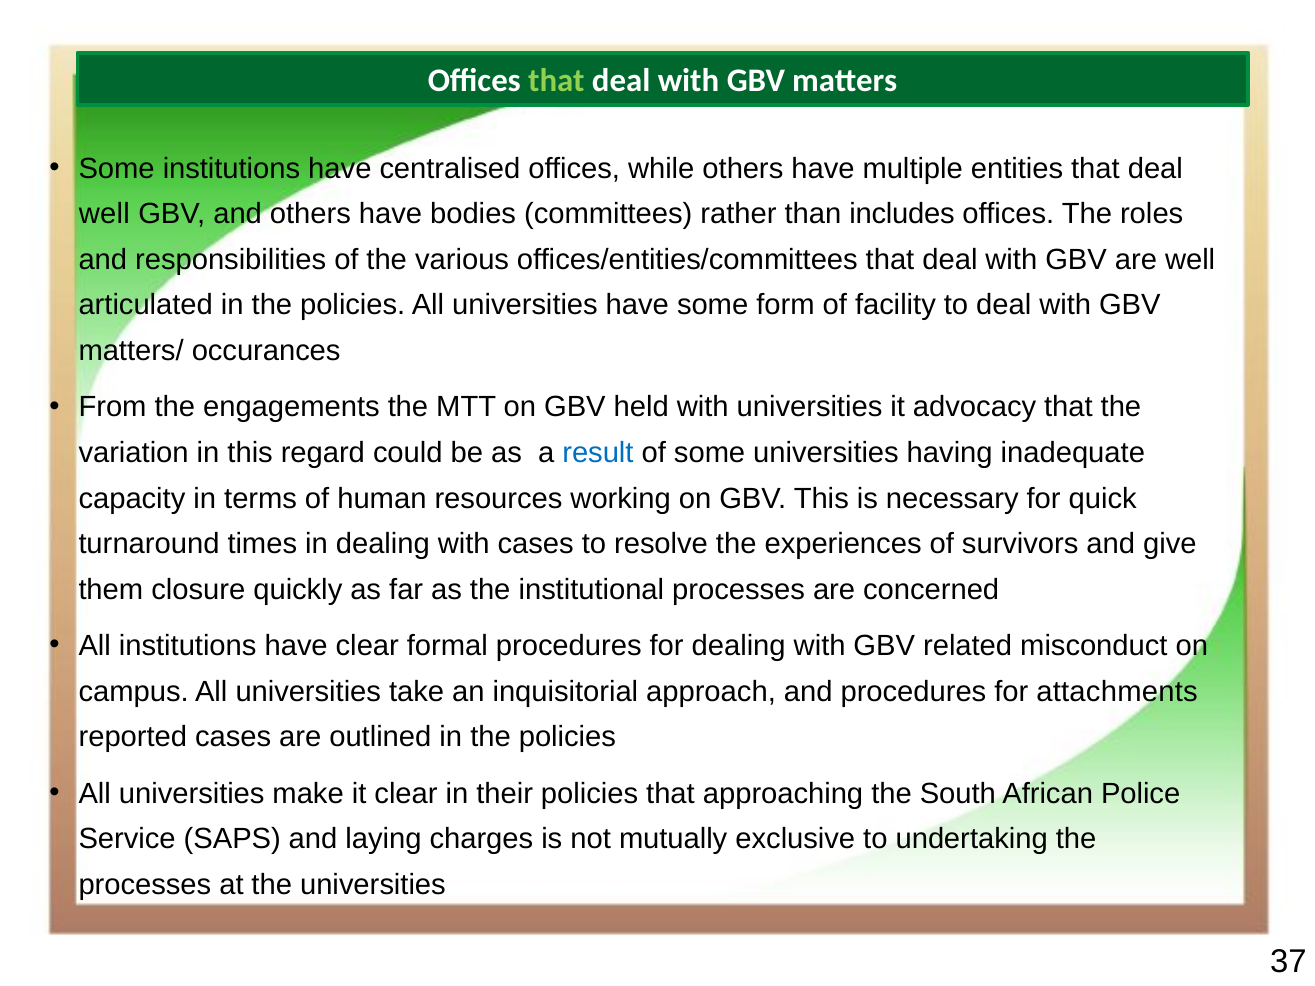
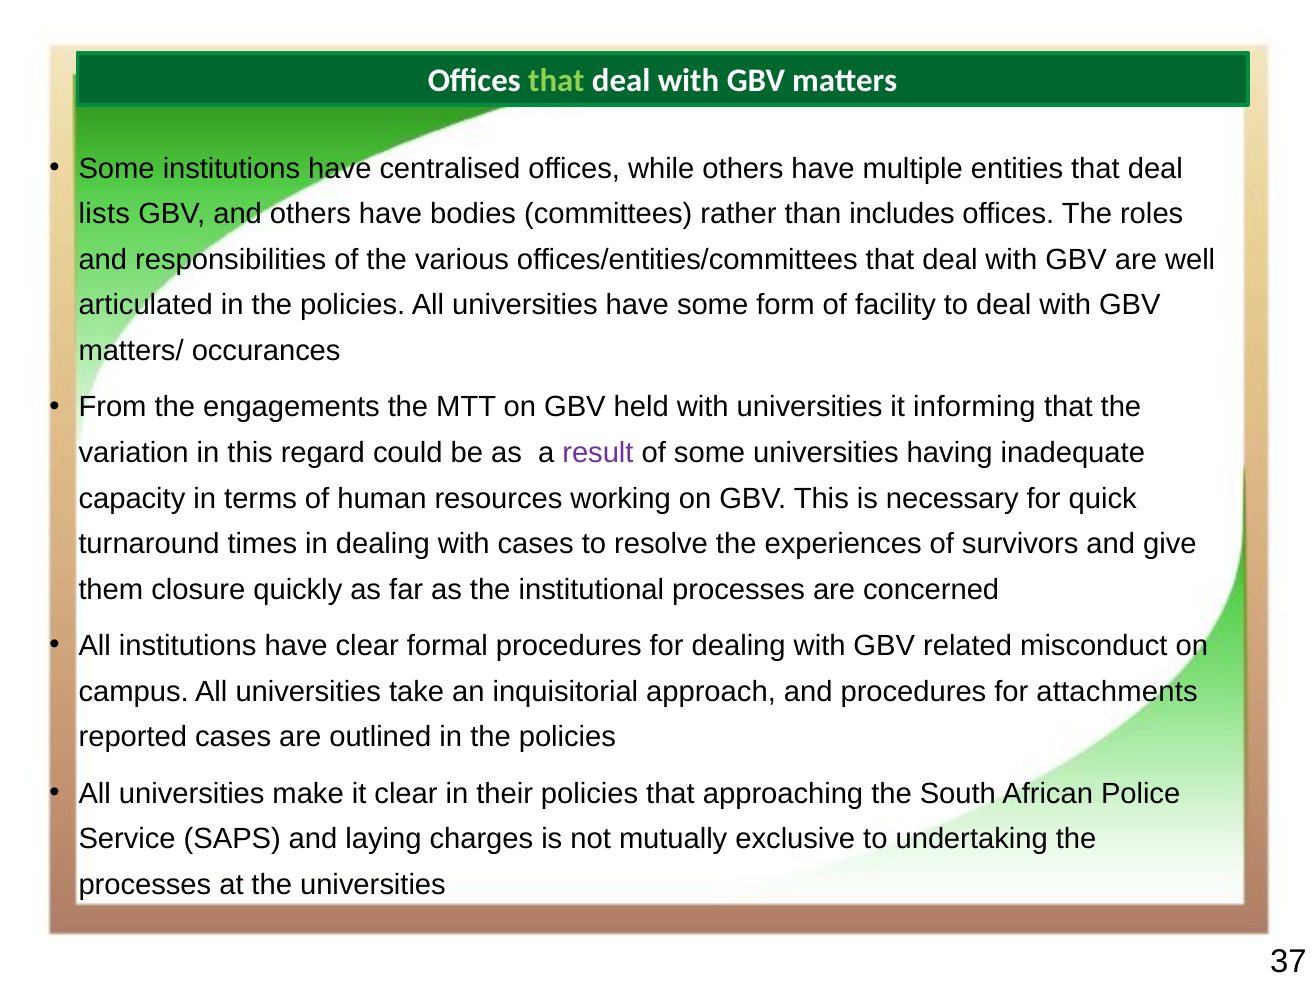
well at (104, 214): well -> lists
advocacy: advocacy -> informing
result colour: blue -> purple
